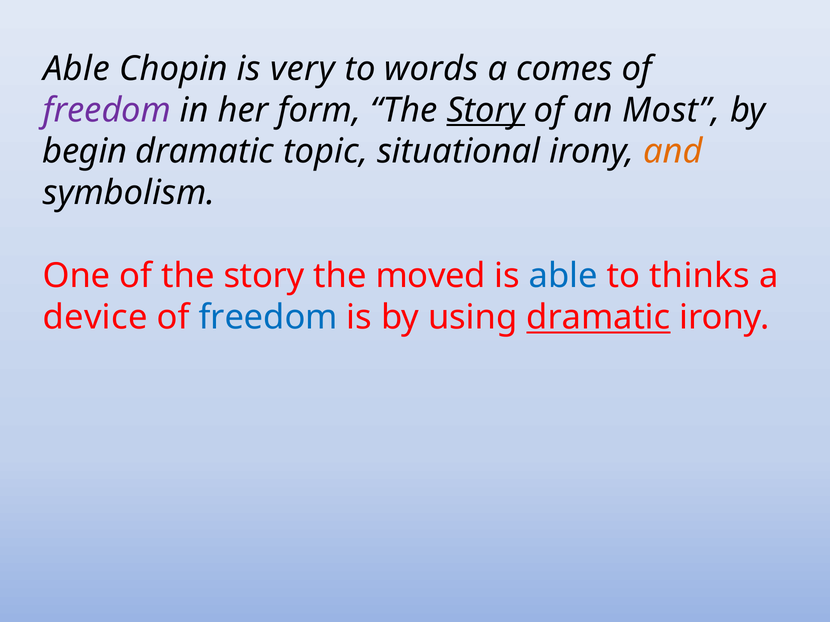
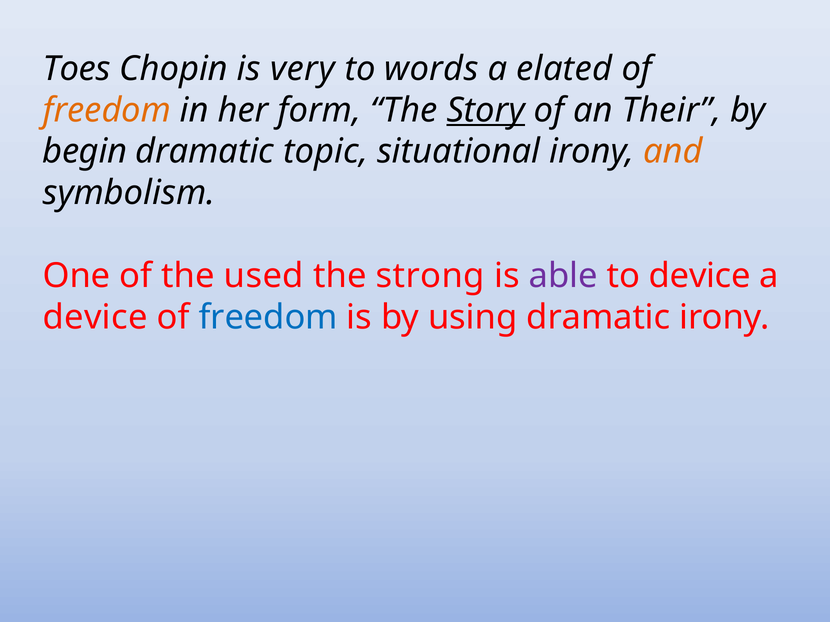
Able at (76, 69): Able -> Toes
comes: comes -> elated
freedom at (107, 110) colour: purple -> orange
Most: Most -> Their
of the story: story -> used
moved: moved -> strong
able at (563, 276) colour: blue -> purple
to thinks: thinks -> device
dramatic at (598, 318) underline: present -> none
